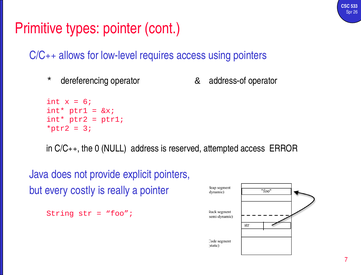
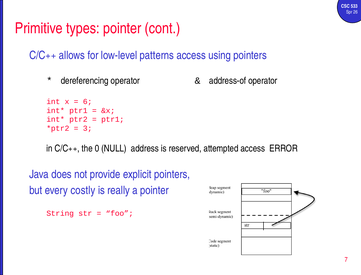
requires: requires -> patterns
